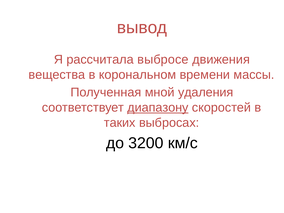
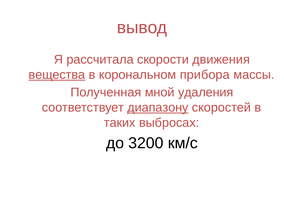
выбросе: выбросе -> скорости
вещества underline: none -> present
времени: времени -> прибора
